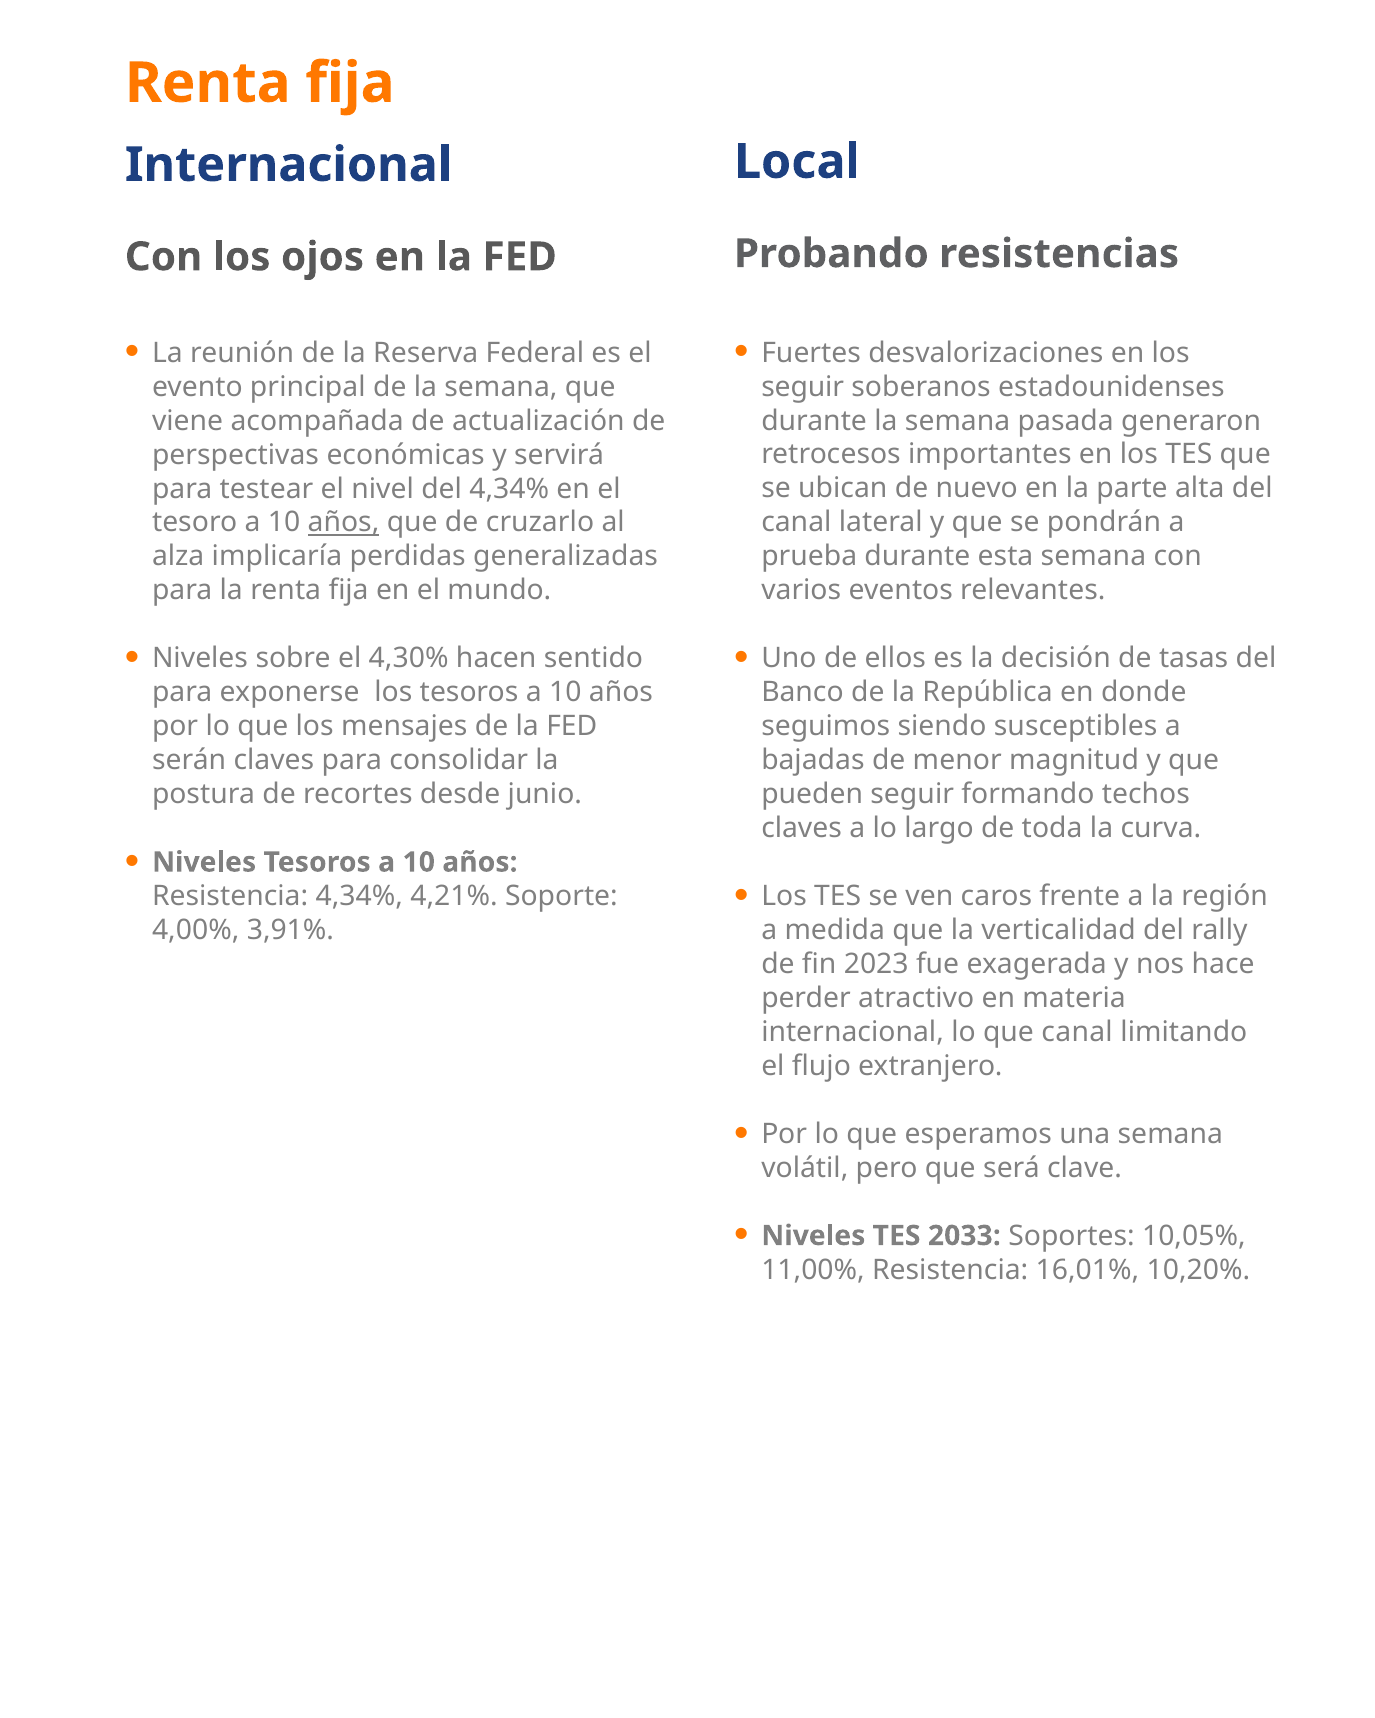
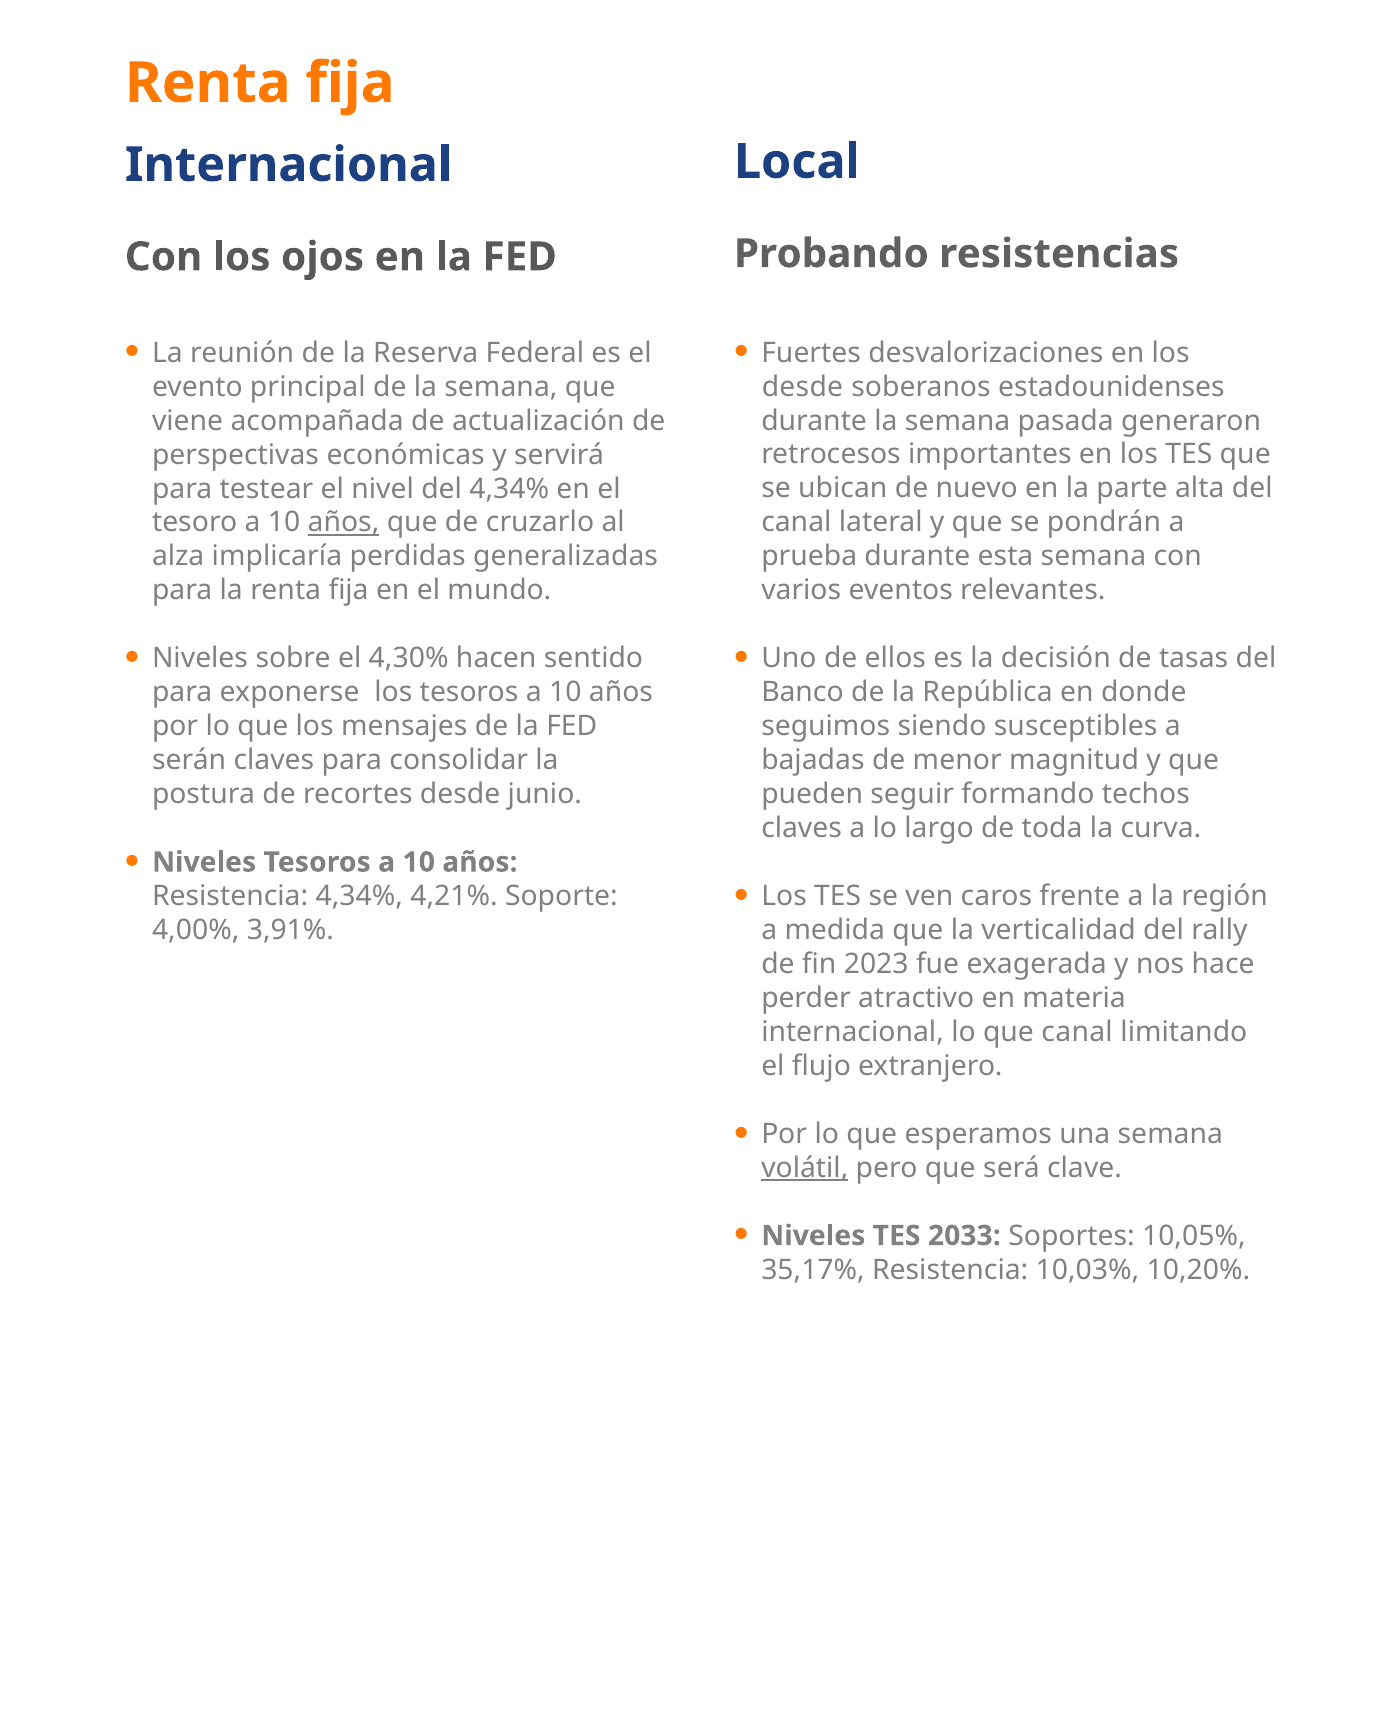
seguir at (803, 387): seguir -> desde
volátil underline: none -> present
11,00%: 11,00% -> 35,17%
16,01%: 16,01% -> 10,03%
